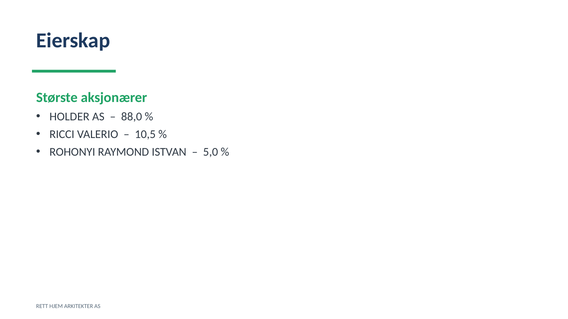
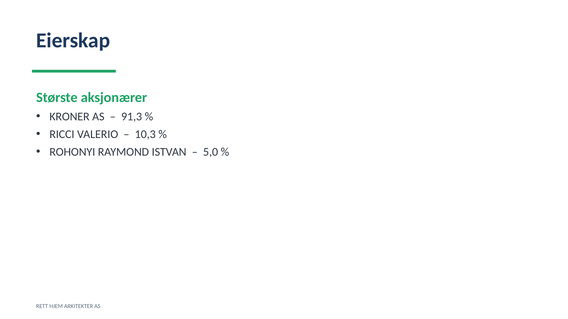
HOLDER: HOLDER -> KRONER
88,0: 88,0 -> 91,3
10,5: 10,5 -> 10,3
